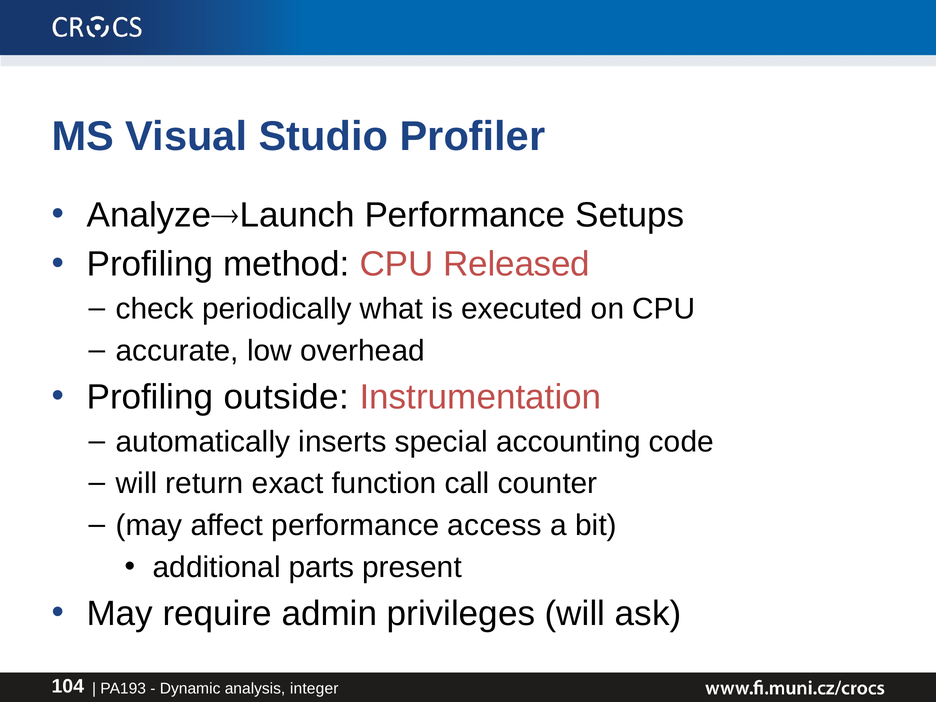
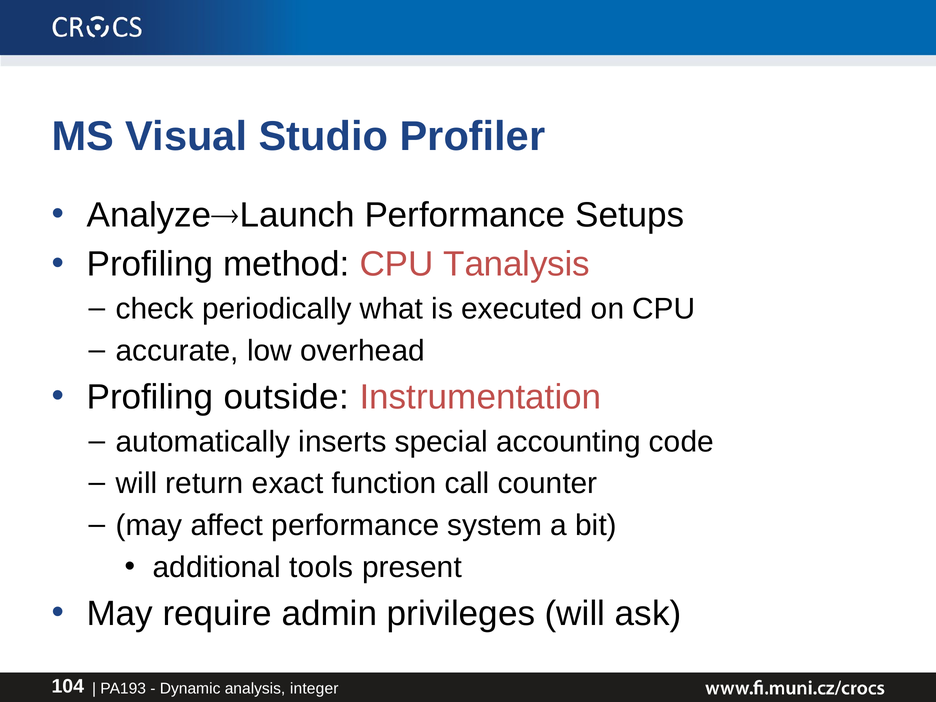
Released: Released -> Tanalysis
access: access -> system
parts: parts -> tools
